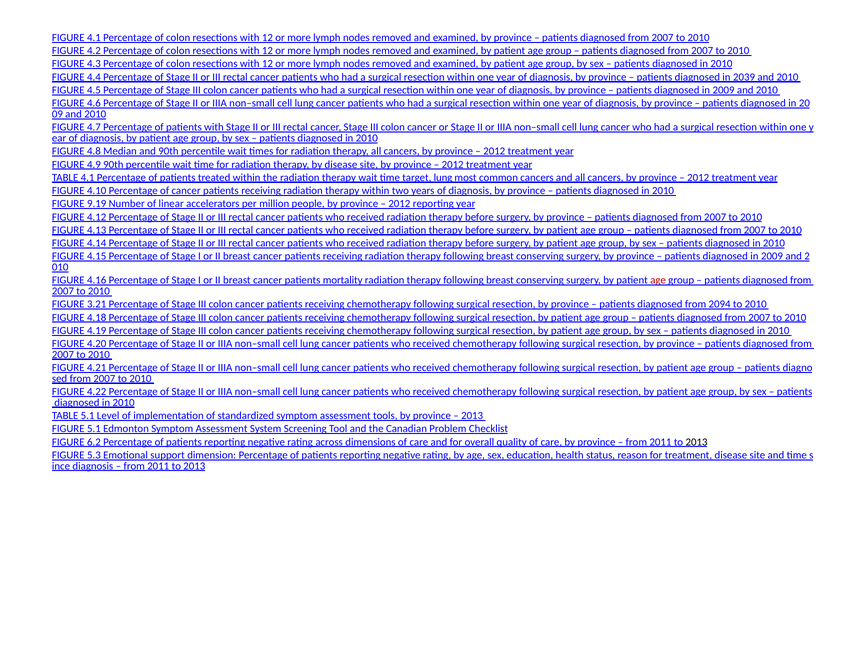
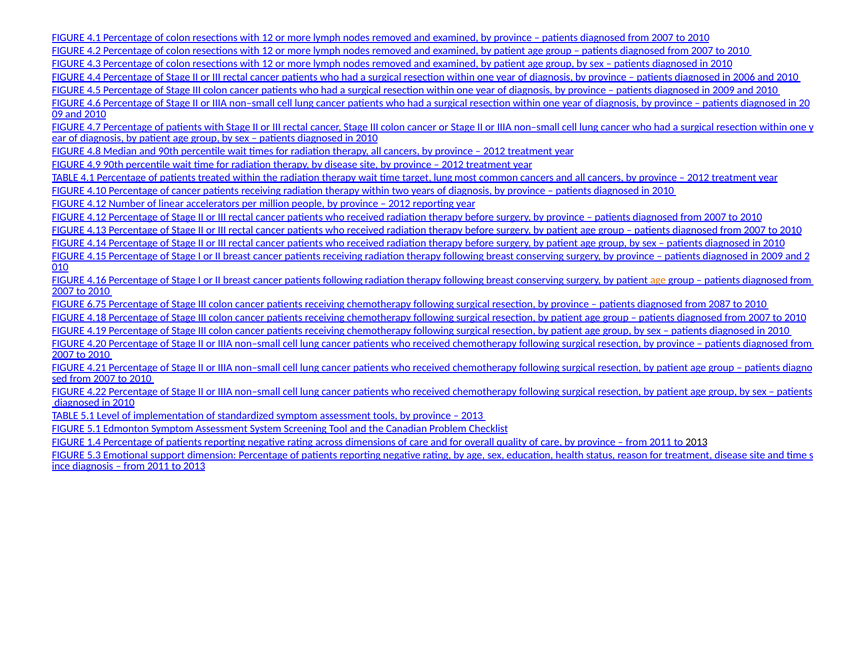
2039: 2039 -> 2006
9.19 at (97, 204): 9.19 -> 4.12
patients mortality: mortality -> following
age at (658, 280) colour: red -> orange
3.21: 3.21 -> 6.75
2094: 2094 -> 2087
6.2: 6.2 -> 1.4
